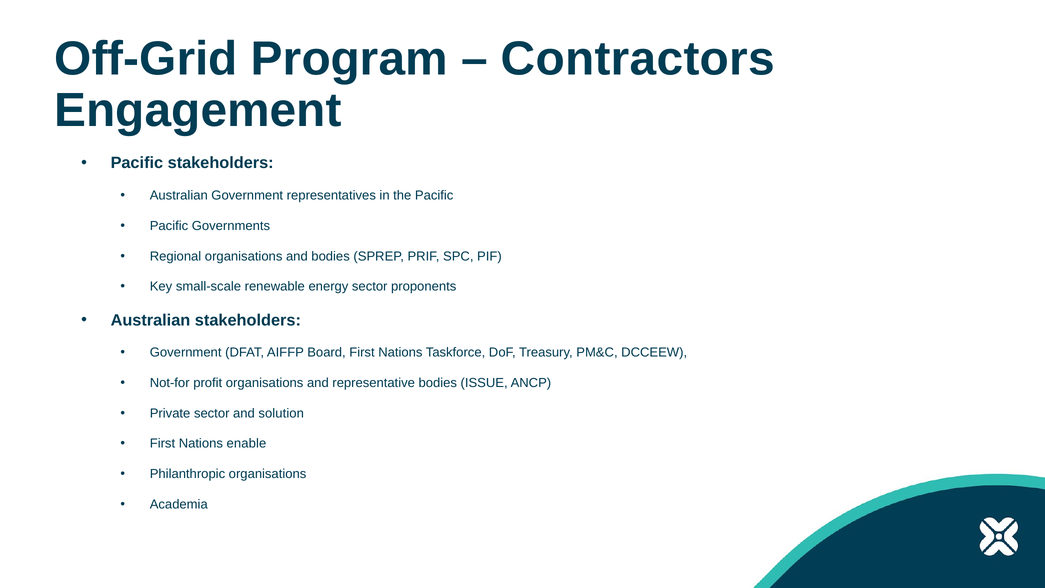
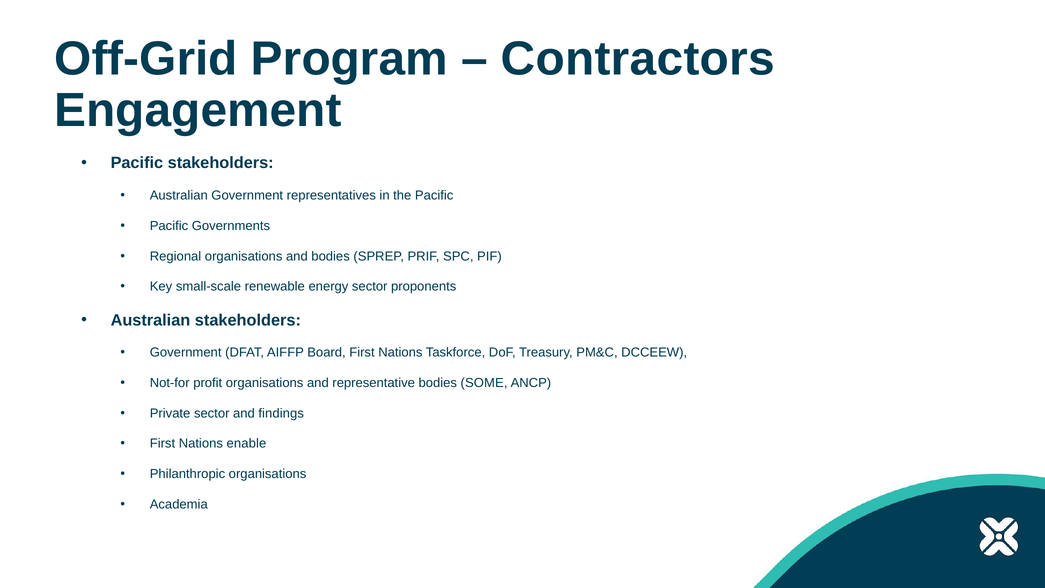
ISSUE: ISSUE -> SOME
solution: solution -> findings
